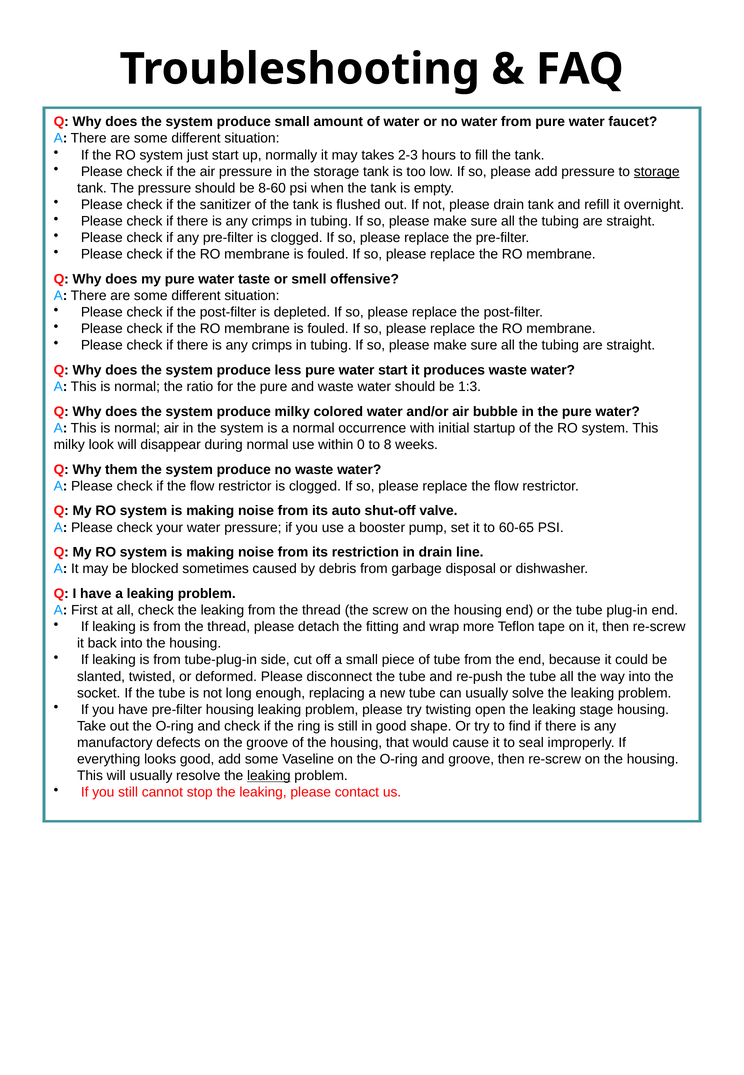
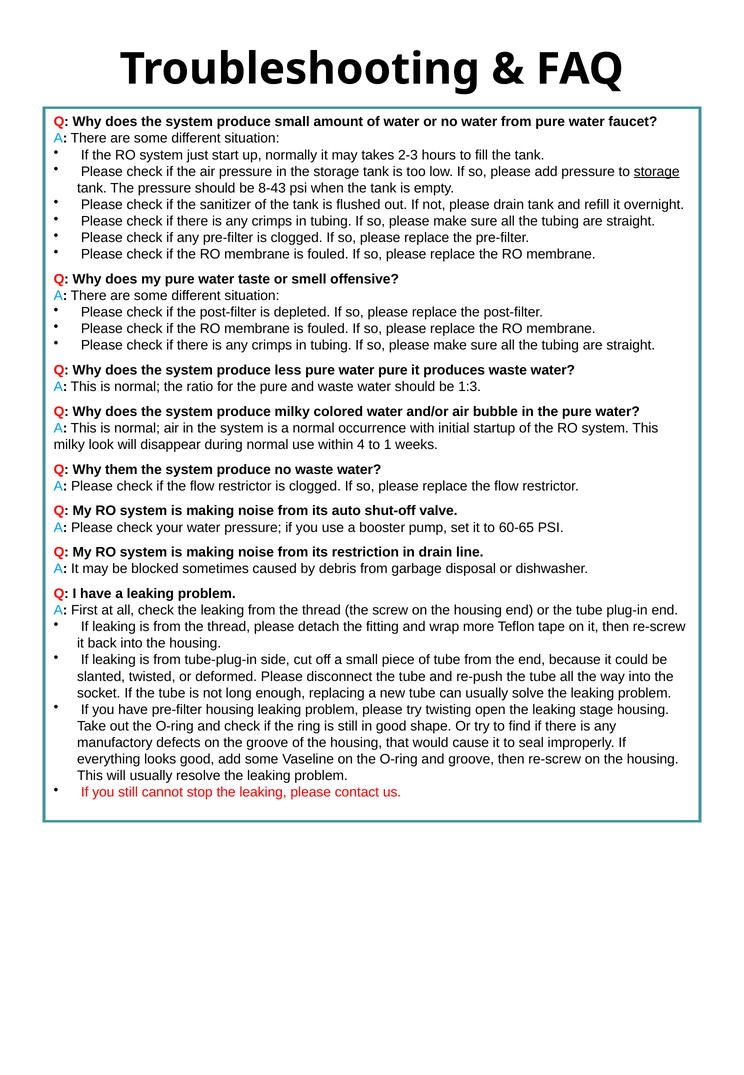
8-60: 8-60 -> 8-43
water start: start -> pure
0: 0 -> 4
8: 8 -> 1
leaking at (269, 776) underline: present -> none
